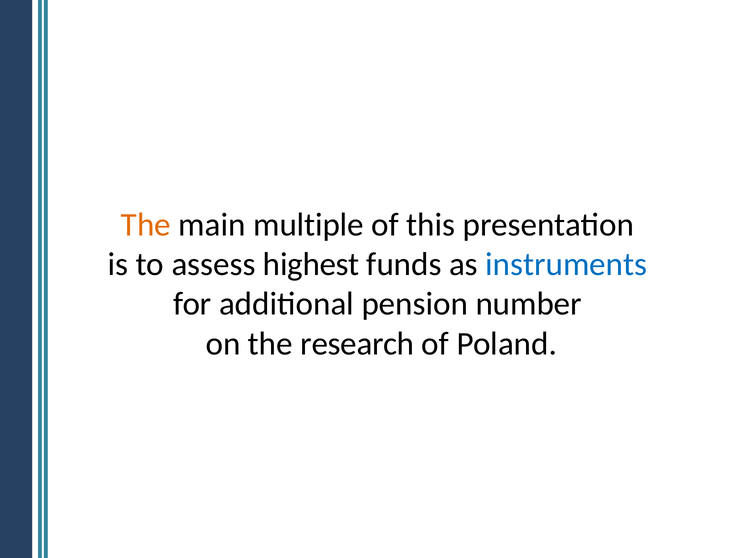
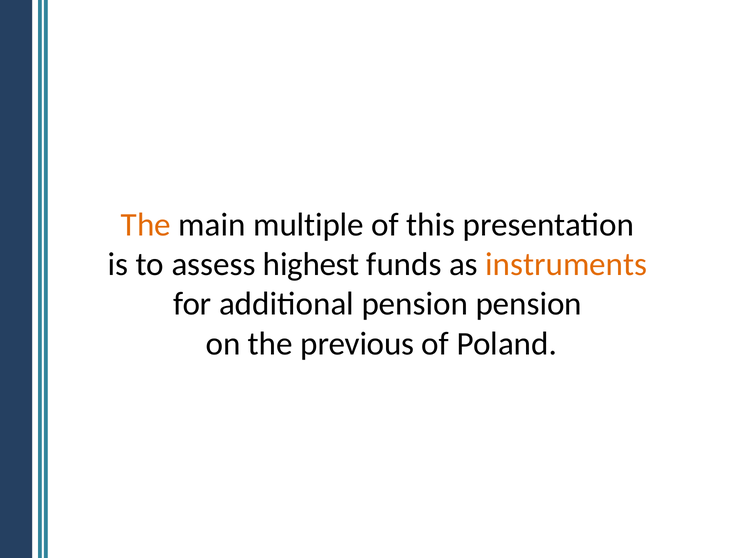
instruments colour: blue -> orange
pension number: number -> pension
research: research -> previous
